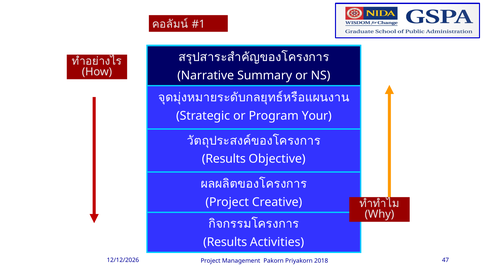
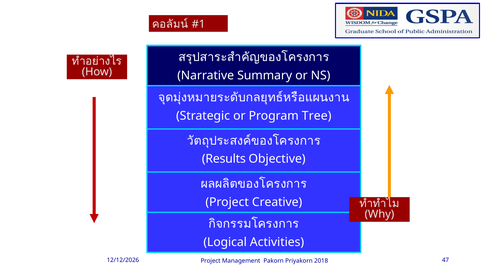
Your: Your -> Tree
Results at (225, 243): Results -> Logical
